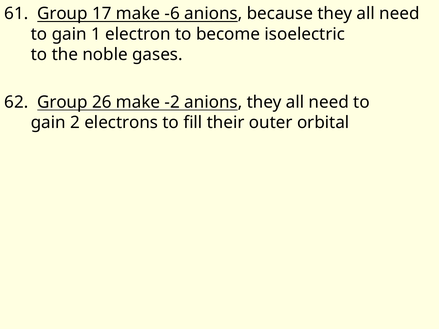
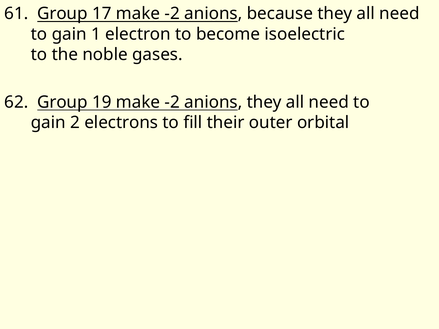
17 make -6: -6 -> -2
26: 26 -> 19
